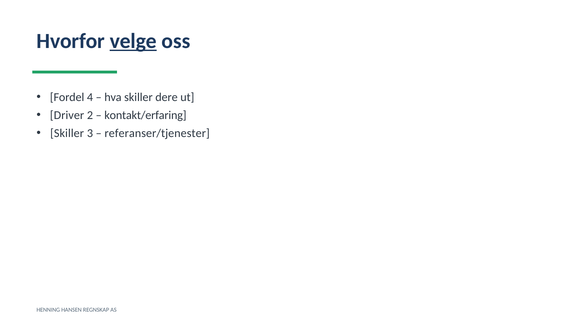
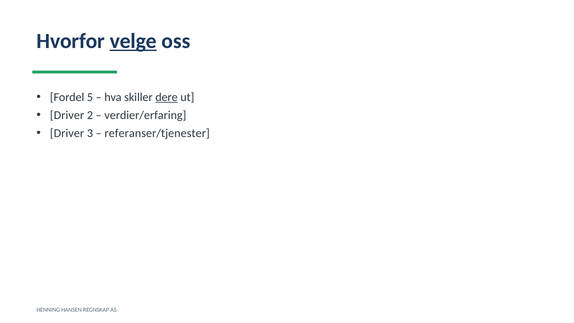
4: 4 -> 5
dere underline: none -> present
kontakt/erfaring: kontakt/erfaring -> verdier/erfaring
Skiller at (67, 133): Skiller -> Driver
